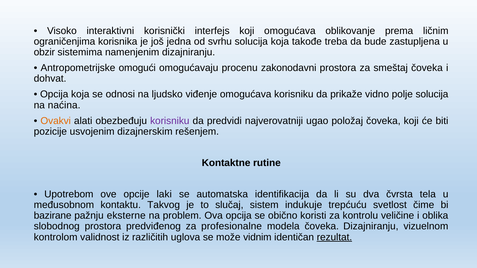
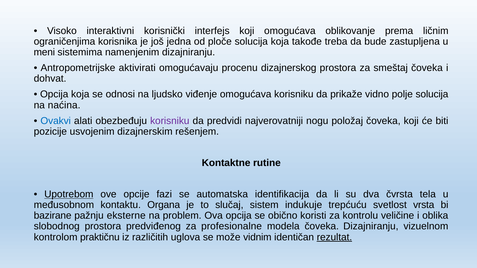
svrhu: svrhu -> ploče
obzir: obzir -> meni
omogući: omogući -> aktivirati
zakonodavni: zakonodavni -> dizajnerskog
Ovakvi colour: orange -> blue
ugao: ugao -> nogu
Upotrebom underline: none -> present
laki: laki -> fazi
Takvog: Takvog -> Organa
čime: čime -> vrsta
validnost: validnost -> praktičnu
